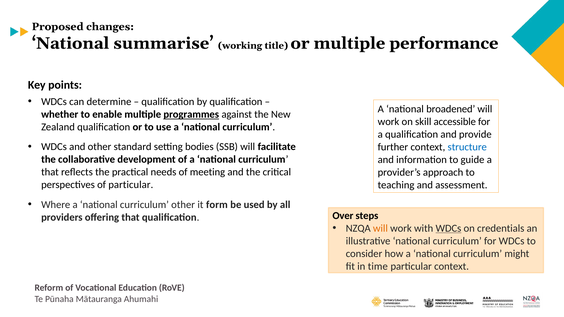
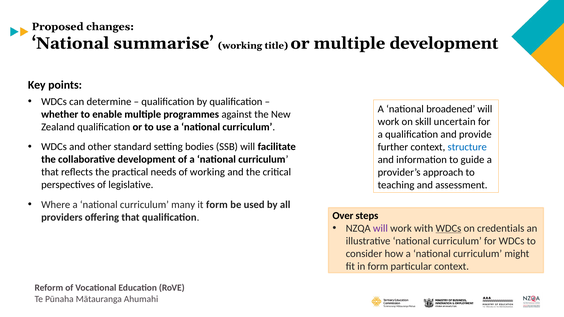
multiple performance: performance -> development
programmes underline: present -> none
accessible: accessible -> uncertain
of meeting: meeting -> working
of particular: particular -> legislative
curriculum other: other -> many
will at (380, 228) colour: orange -> purple
in time: time -> form
